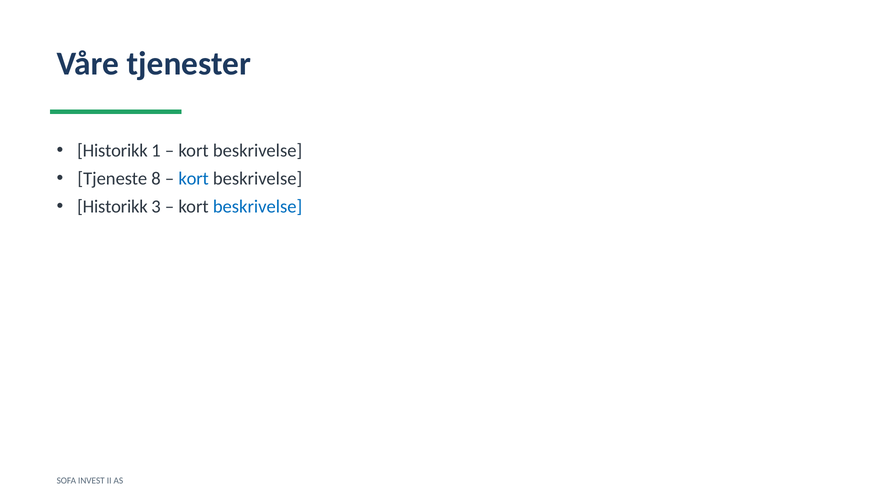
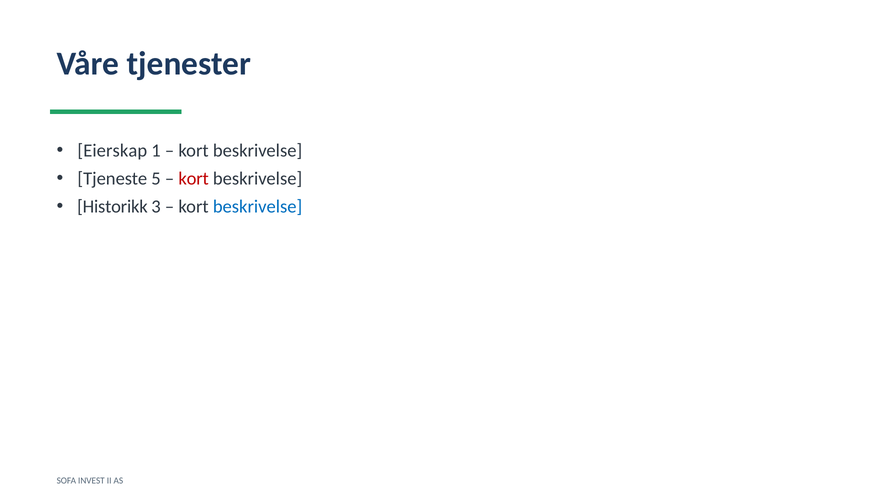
Historikk at (112, 151): Historikk -> Eierskap
8: 8 -> 5
kort at (194, 179) colour: blue -> red
